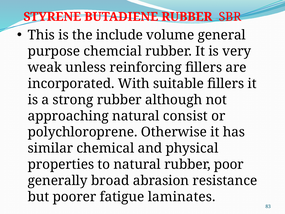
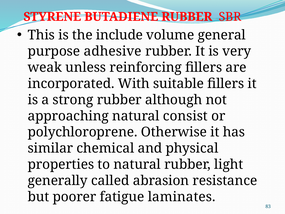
chemcial: chemcial -> adhesive
poor: poor -> light
broad: broad -> called
